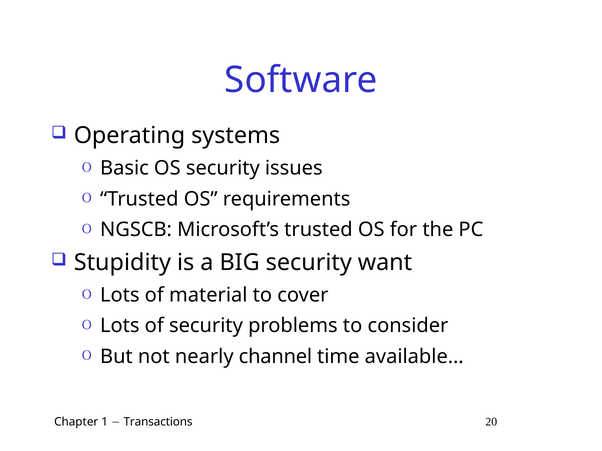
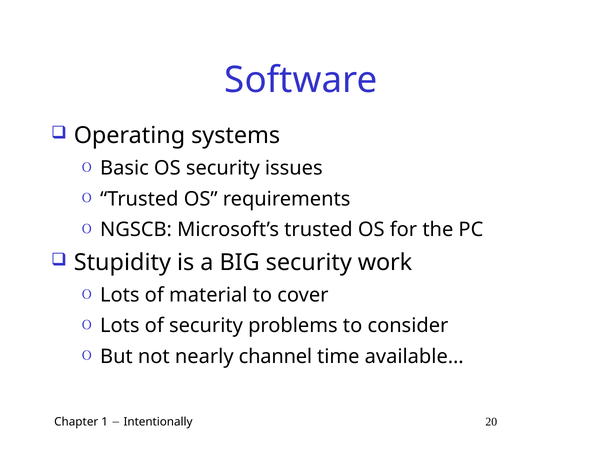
want: want -> work
Transactions: Transactions -> Intentionally
